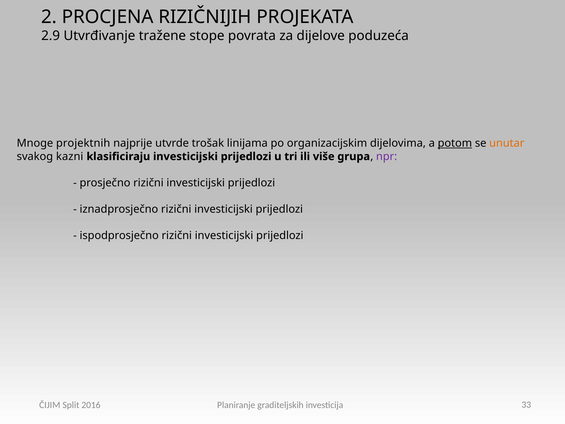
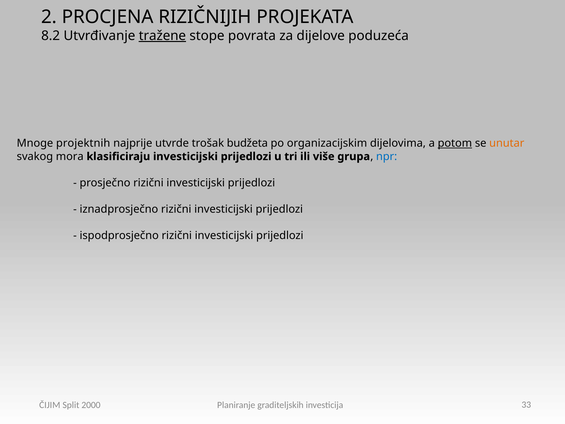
2.9: 2.9 -> 8.2
tražene underline: none -> present
linijama: linijama -> budžeta
kazni: kazni -> mora
npr colour: purple -> blue
2016: 2016 -> 2000
